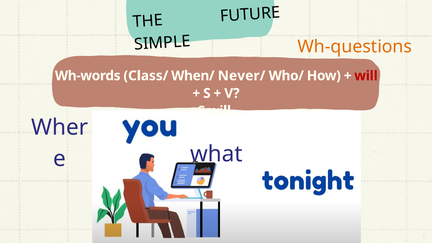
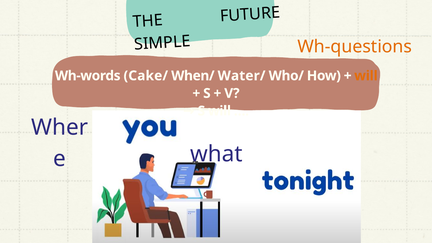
Class/: Class/ -> Cake/
Never/: Never/ -> Water/
will at (366, 76) colour: red -> orange
